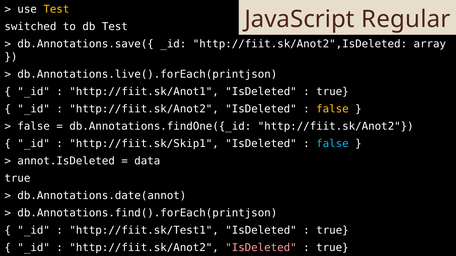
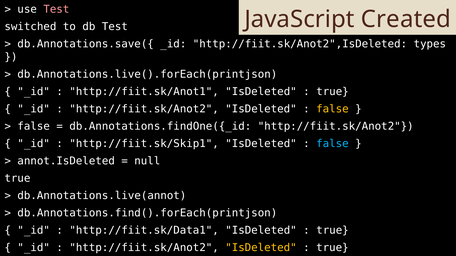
Test at (56, 9) colour: yellow -> pink
Regular: Regular -> Created
array: array -> types
data: data -> null
db.Annotations.date(annot: db.Annotations.date(annot -> db.Annotations.live(annot
http://fiit.sk/Test1: http://fiit.sk/Test1 -> http://fiit.sk/Data1
IsDeleted at (261, 248) colour: pink -> yellow
